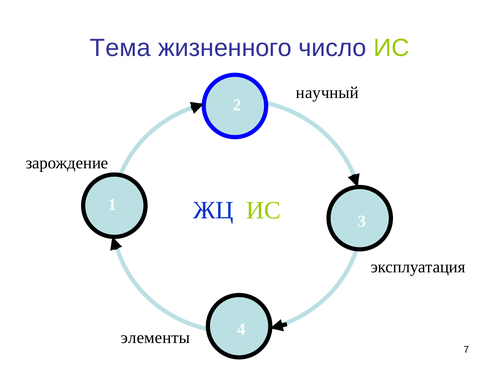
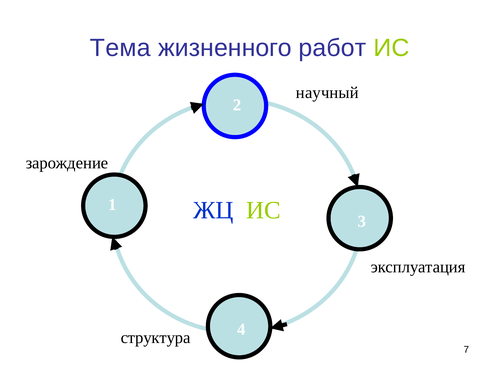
число: число -> работ
элементы: элементы -> структура
